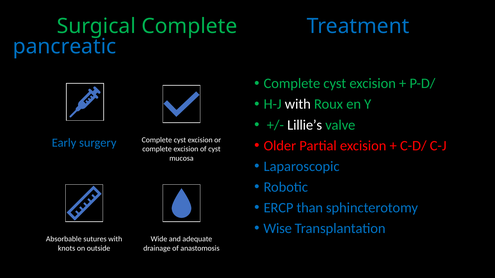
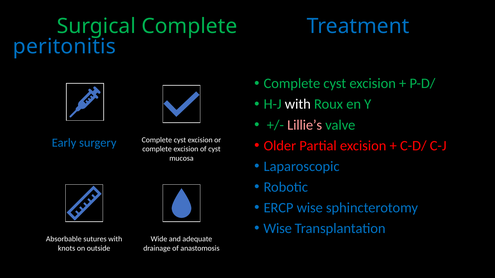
pancreatic: pancreatic -> peritonitis
Lillie’s colour: white -> pink
ERCP than: than -> wise
